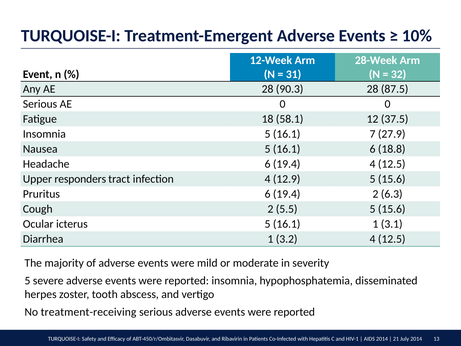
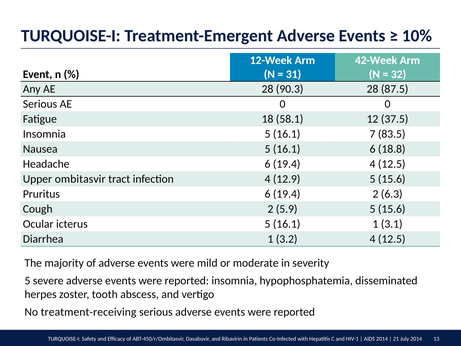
28-Week: 28-Week -> 42-Week
27.9: 27.9 -> 83.5
responders: responders -> ombitasvir
5.5: 5.5 -> 5.9
